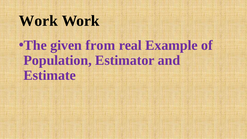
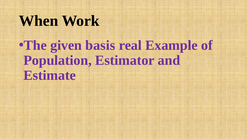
Work at (38, 21): Work -> When
from: from -> basis
